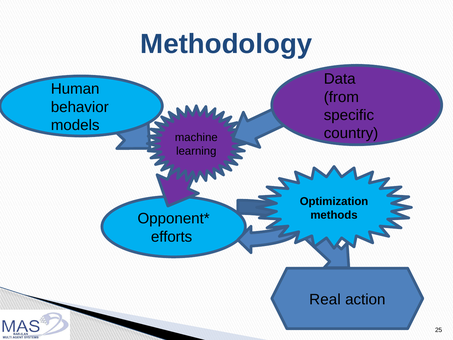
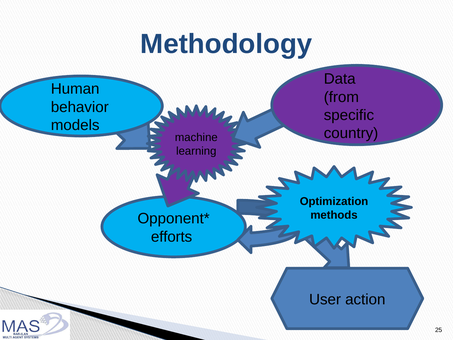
Real: Real -> User
